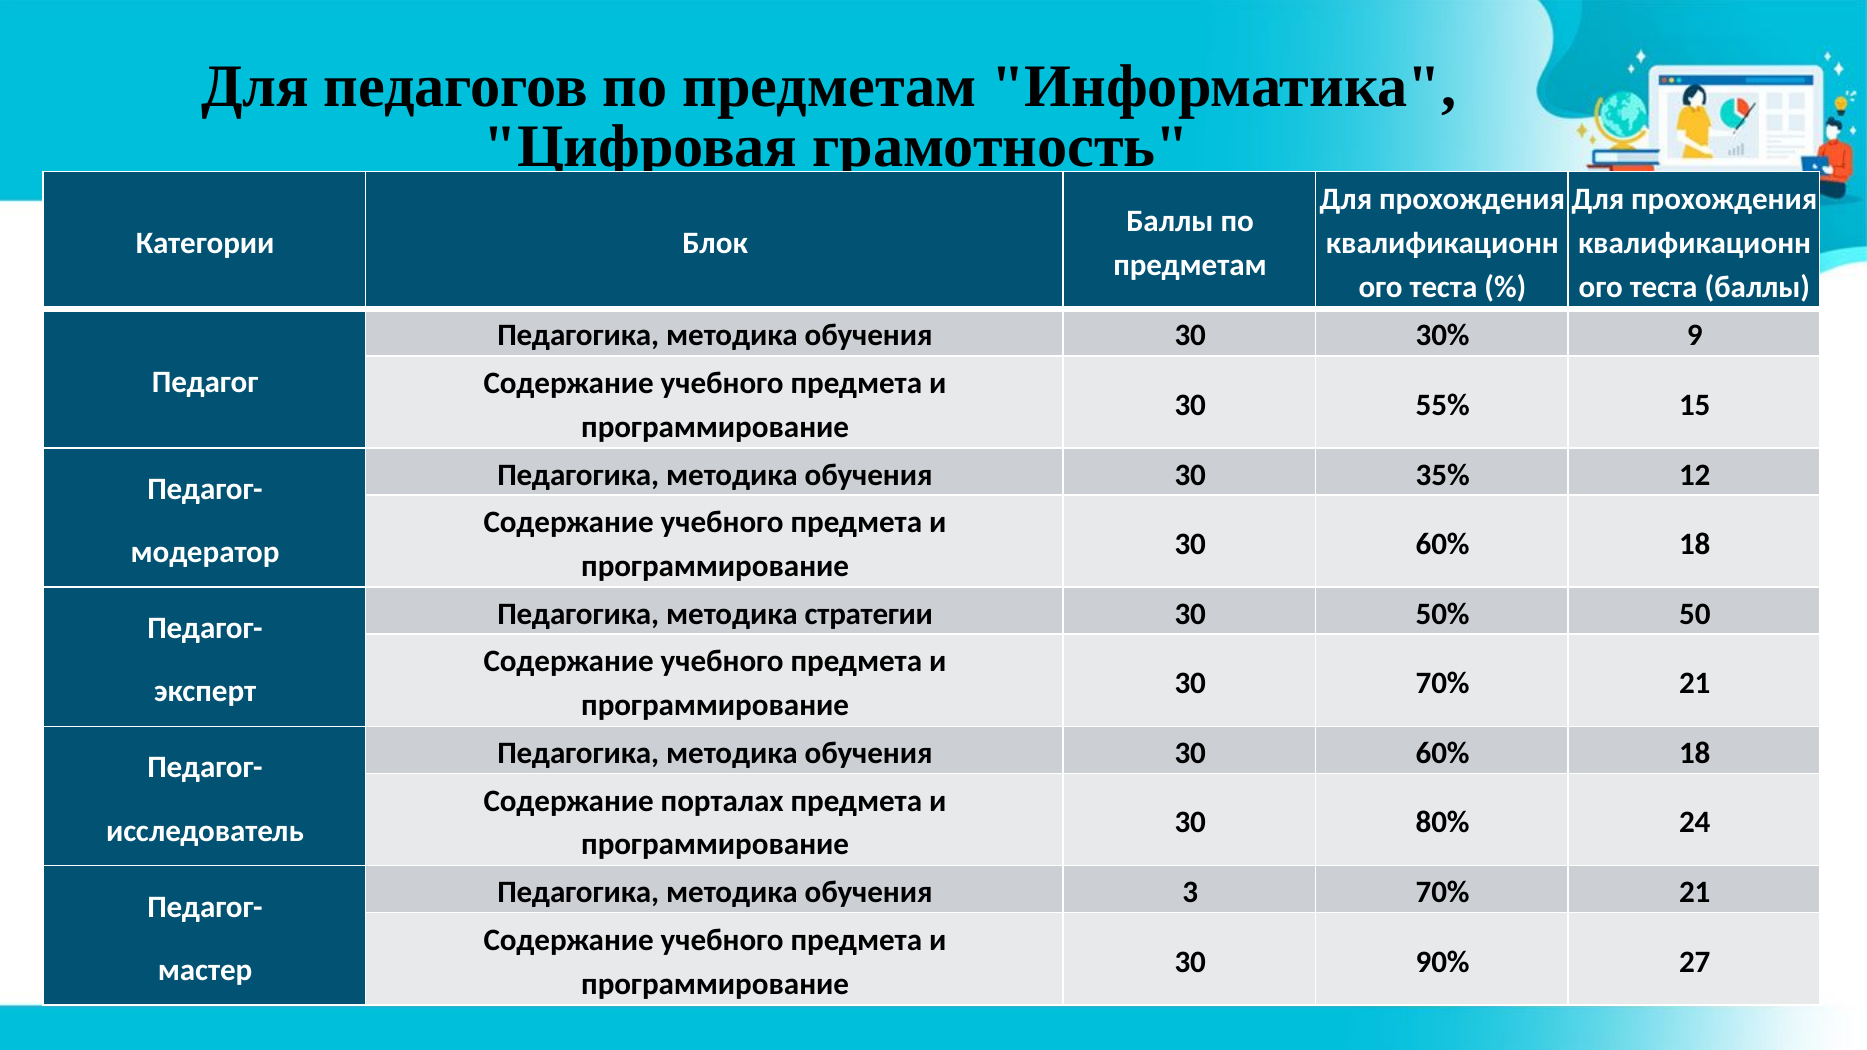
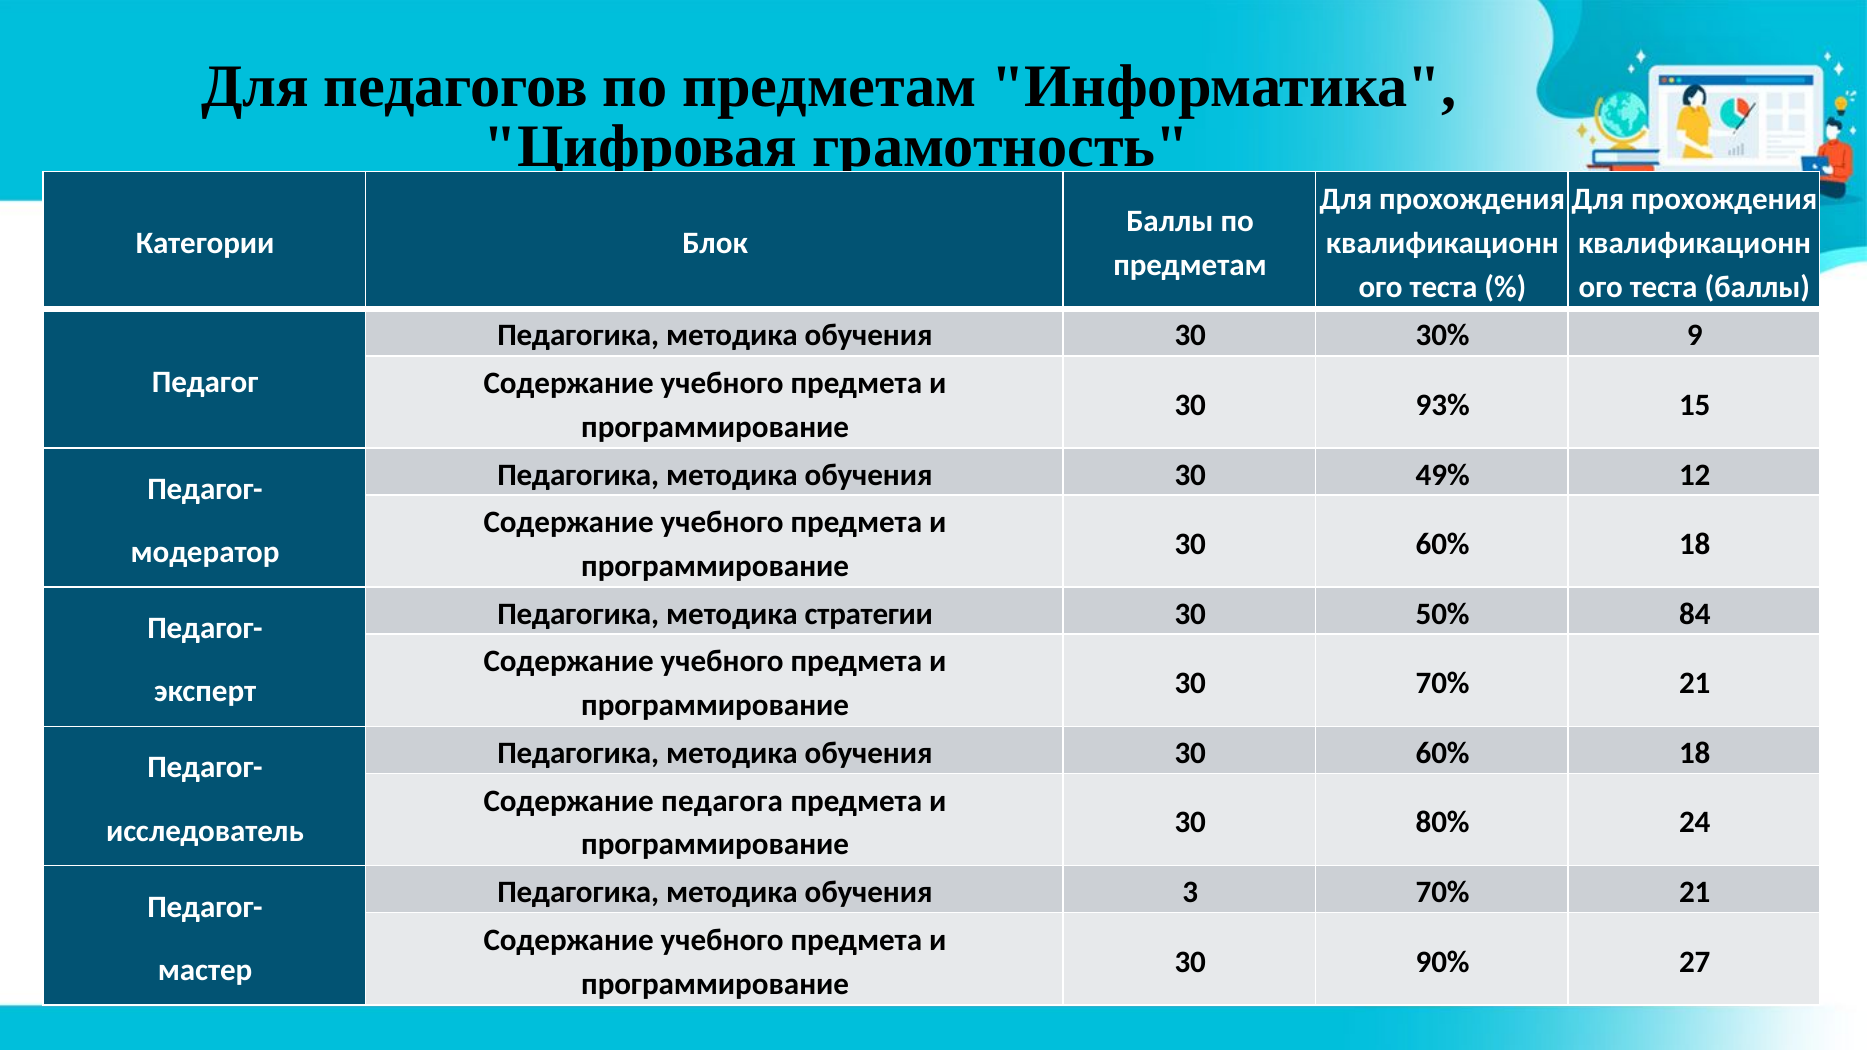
55%: 55% -> 93%
35%: 35% -> 49%
50: 50 -> 84
порталах: порталах -> педагога
